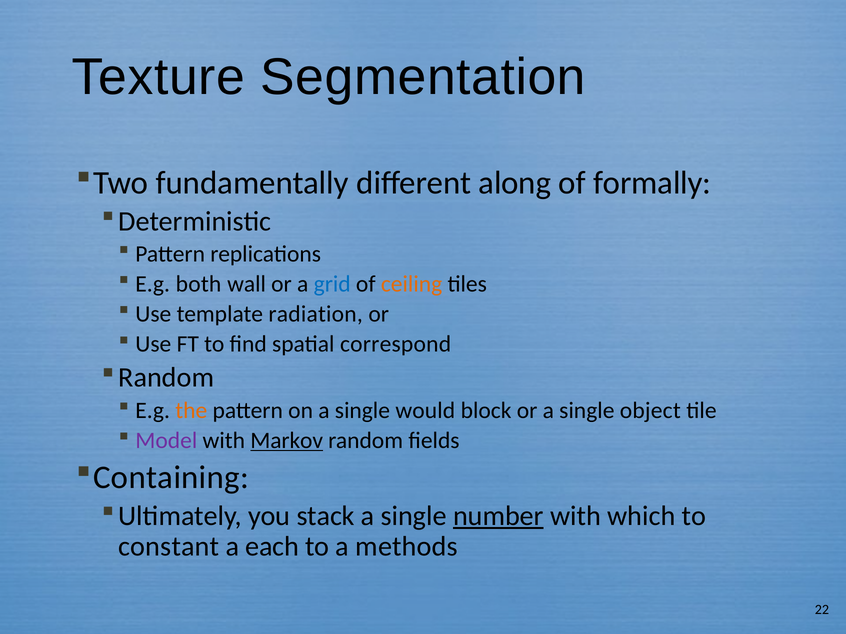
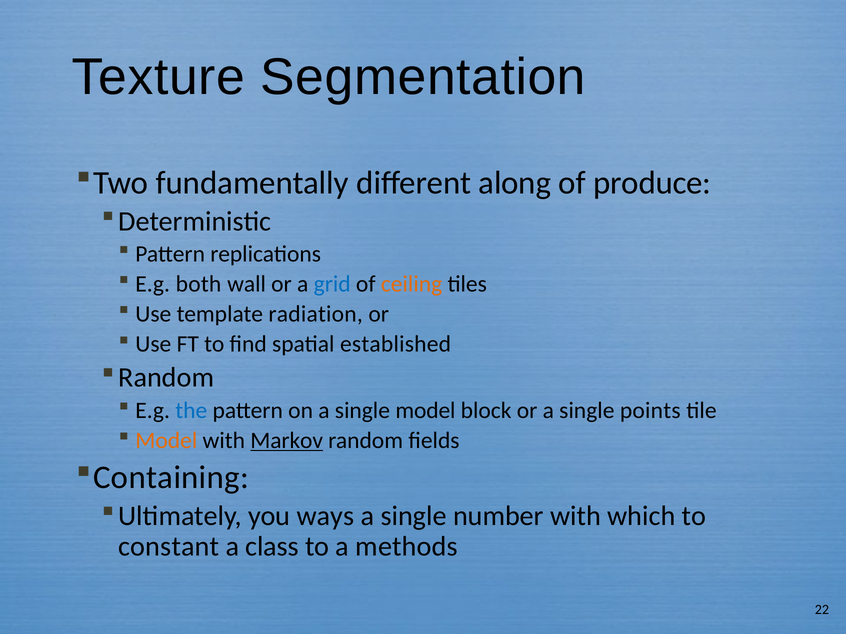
formally: formally -> produce
correspond: correspond -> established
the colour: orange -> blue
single would: would -> model
object: object -> points
Model at (166, 441) colour: purple -> orange
stack: stack -> ways
number underline: present -> none
each: each -> class
